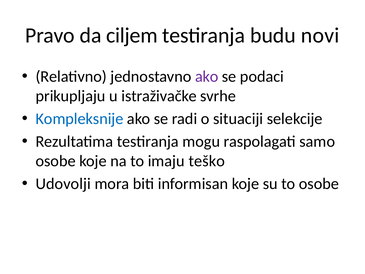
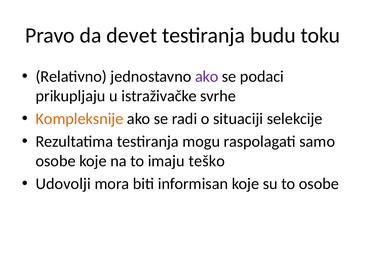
ciljem: ciljem -> devet
novi: novi -> toku
Kompleksnije colour: blue -> orange
